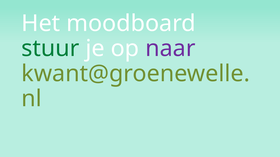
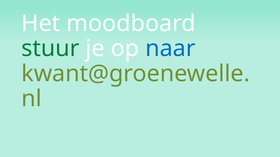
naar colour: purple -> blue
